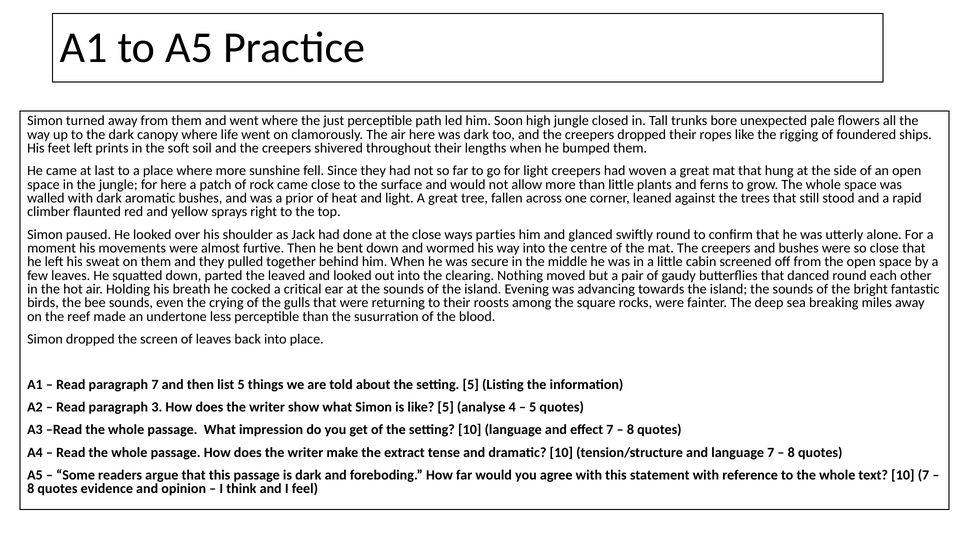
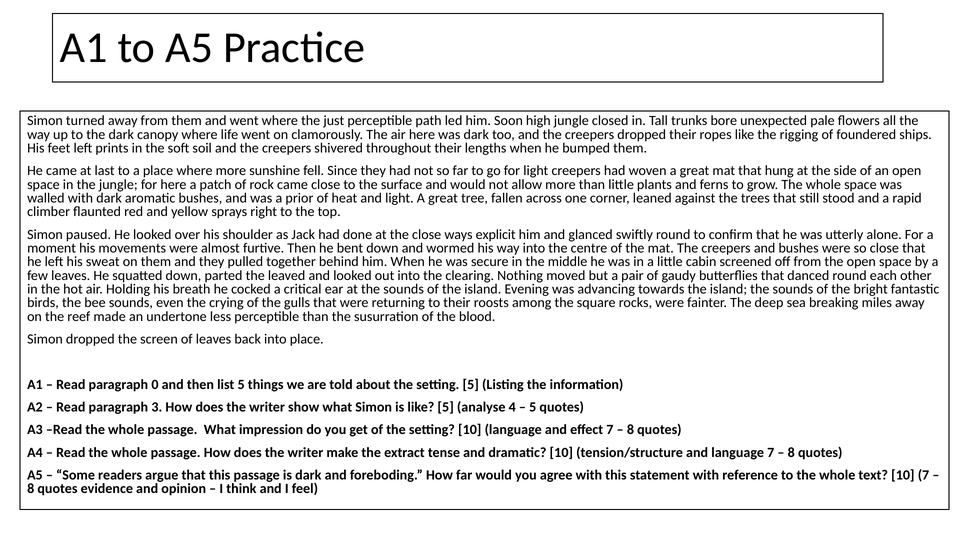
parties: parties -> explicit
paragraph 7: 7 -> 0
